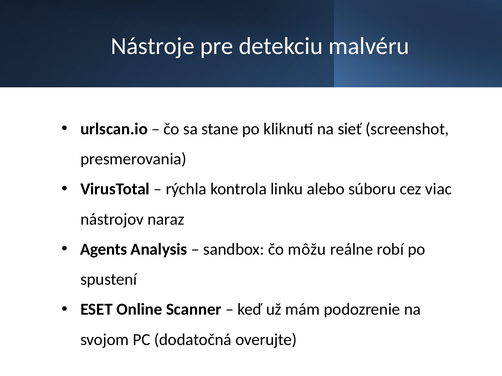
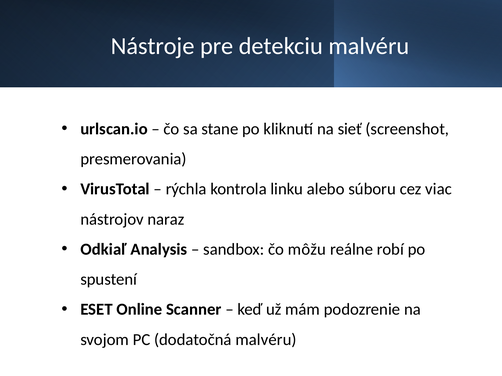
Agents: Agents -> Odkiaľ
dodatočná overujte: overujte -> malvéru
